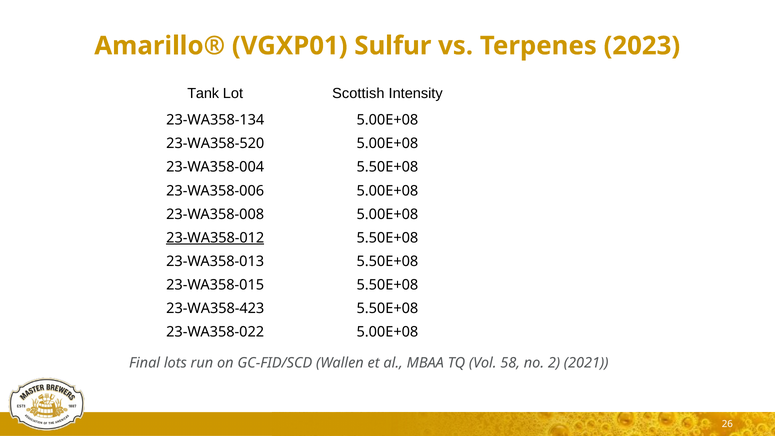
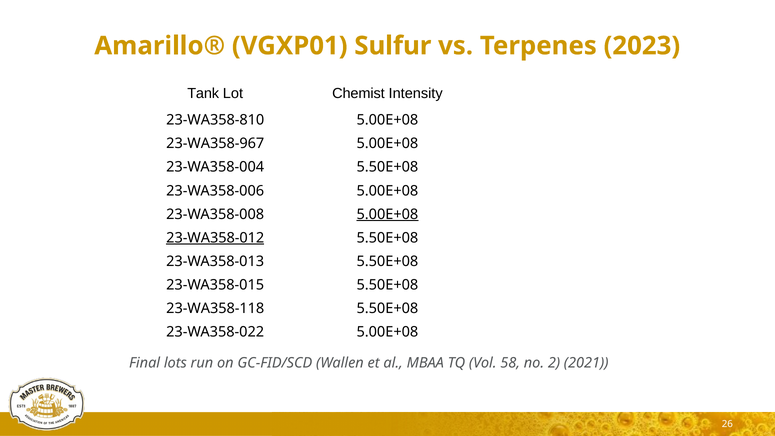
Scottish: Scottish -> Chemist
23-WA358-134: 23-WA358-134 -> 23-WA358-810
23-WA358-520: 23-WA358-520 -> 23-WA358-967
5.00E+08 at (387, 214) underline: none -> present
23-WA358-423: 23-WA358-423 -> 23-WA358-118
